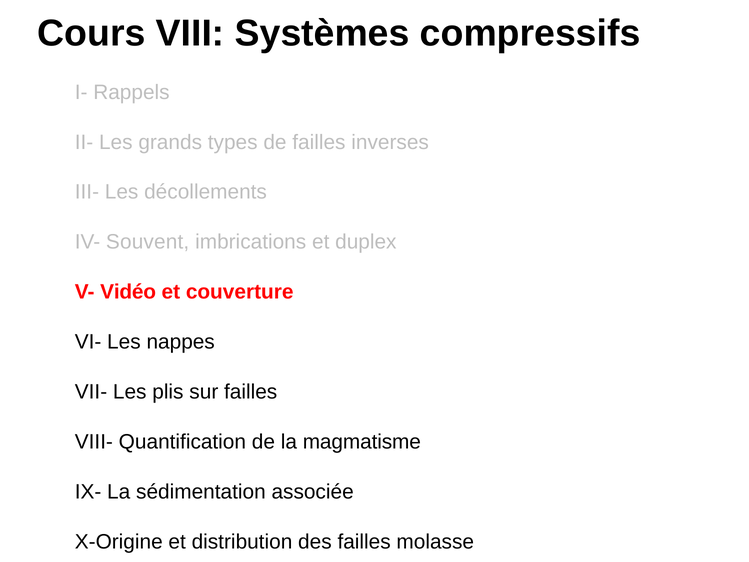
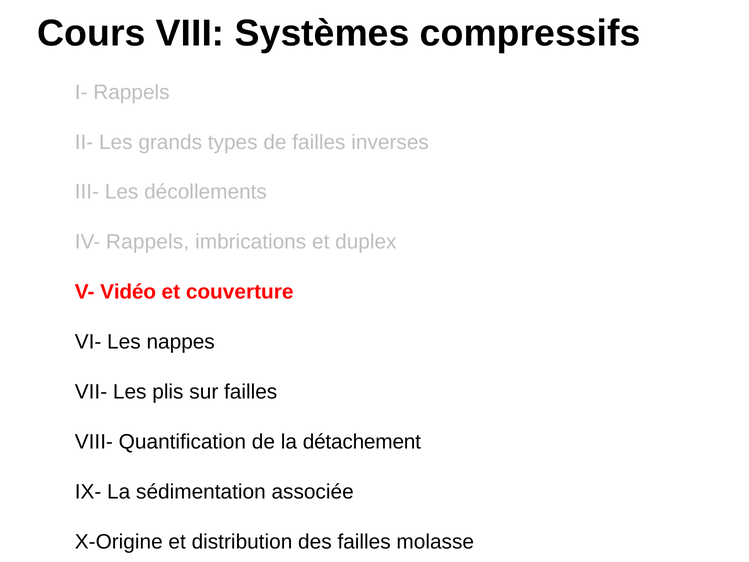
IV- Souvent: Souvent -> Rappels
magmatisme: magmatisme -> détachement
